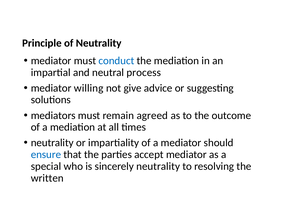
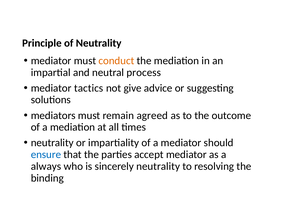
conduct colour: blue -> orange
willing: willing -> tactics
special: special -> always
written: written -> binding
